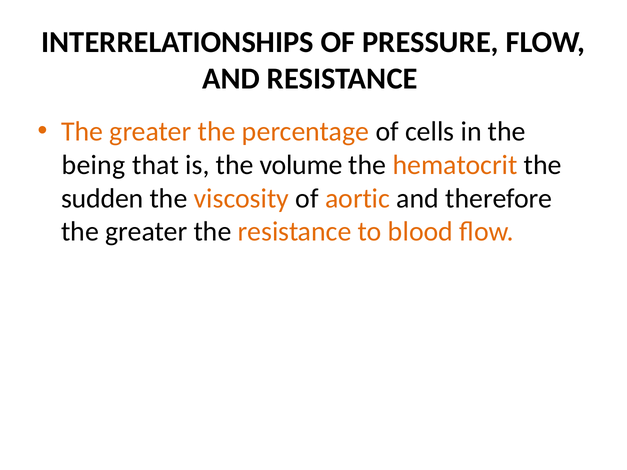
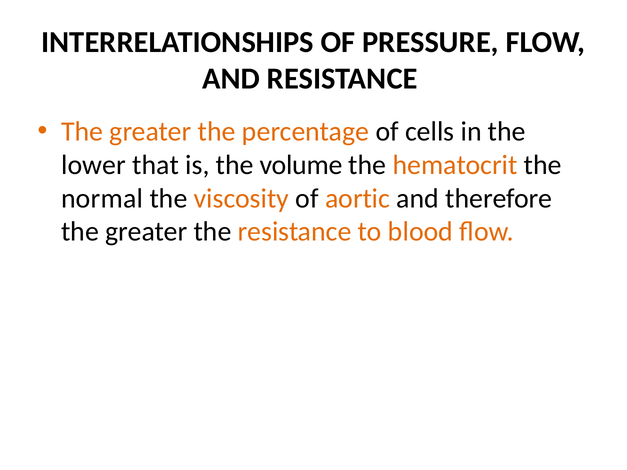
being: being -> lower
sudden: sudden -> normal
